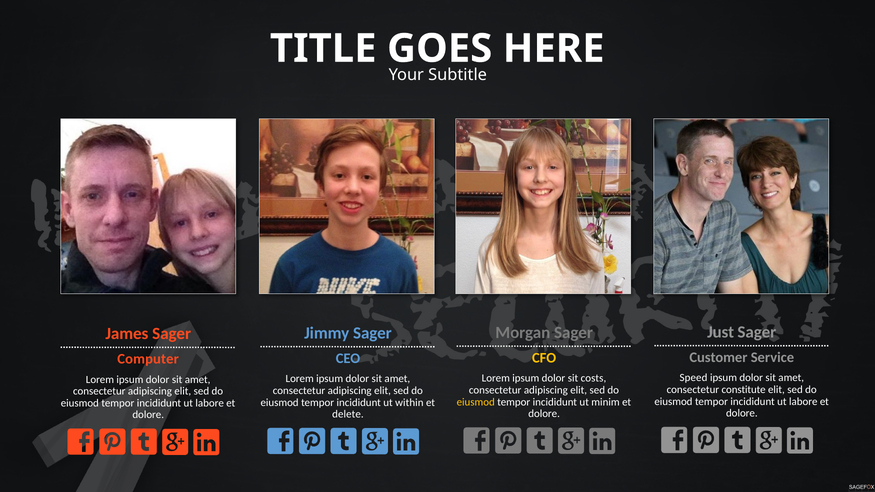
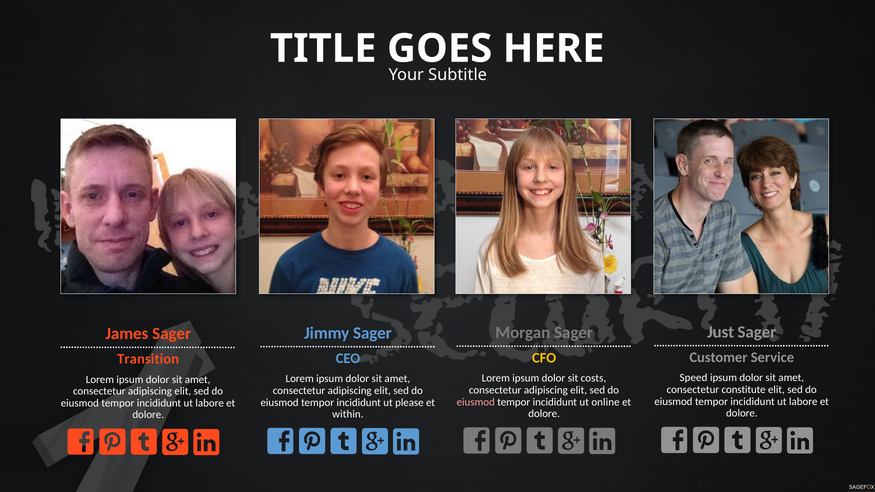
Computer: Computer -> Transition
eiusmod at (476, 402) colour: yellow -> pink
minim: minim -> online
within: within -> please
delete: delete -> within
